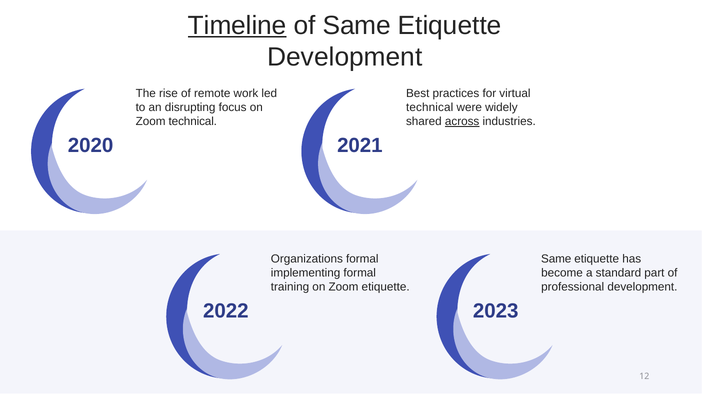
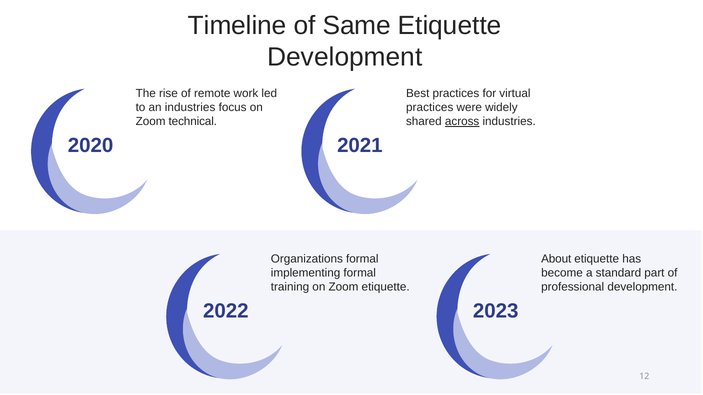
Timeline underline: present -> none
an disrupting: disrupting -> industries
technical at (430, 108): technical -> practices
Same at (556, 259): Same -> About
